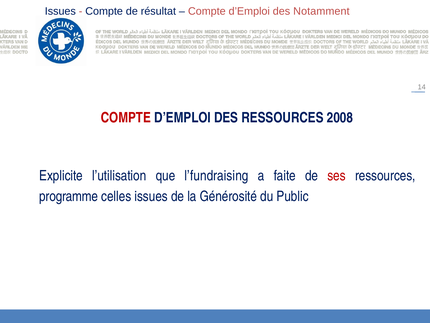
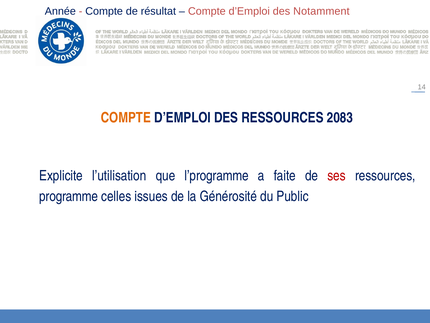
Issues at (60, 11): Issues -> Année
COMPTE at (126, 118) colour: red -> orange
2008: 2008 -> 2083
l’fundraising: l’fundraising -> l’programme
